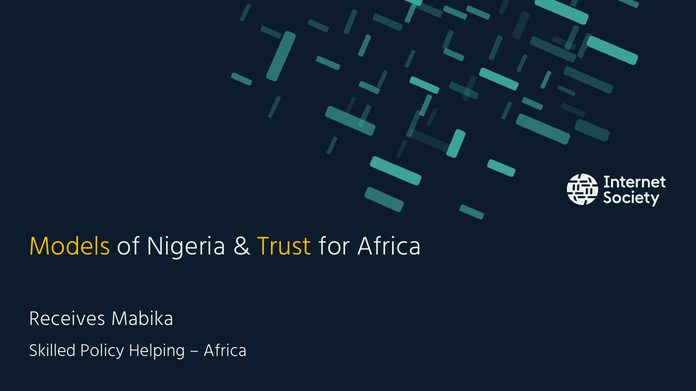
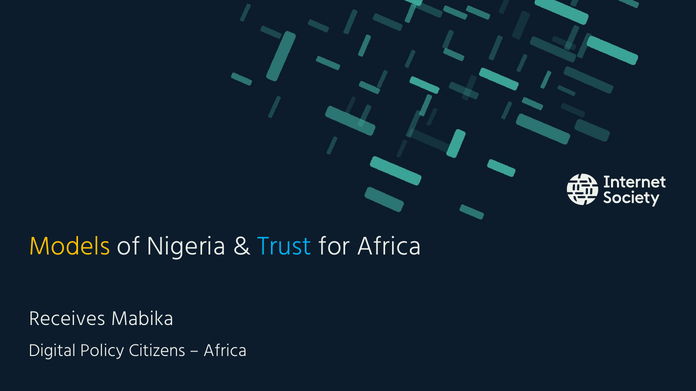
Trust colour: yellow -> light blue
Skilled: Skilled -> Digital
Helping: Helping -> Citizens
